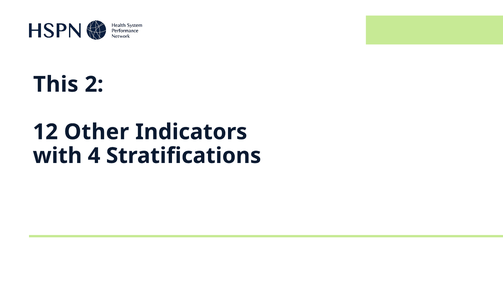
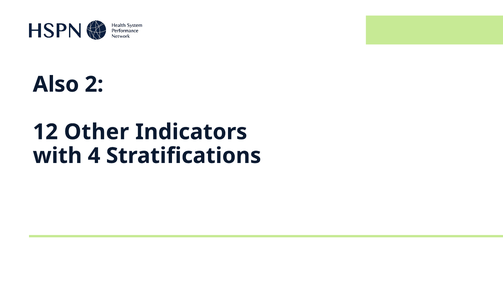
This: This -> Also
